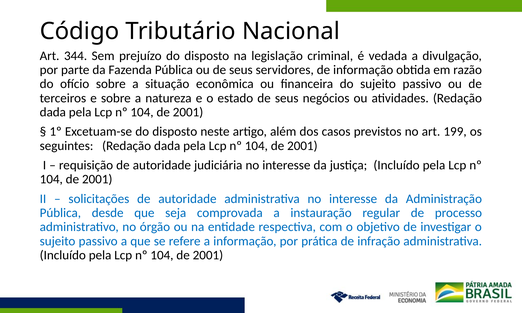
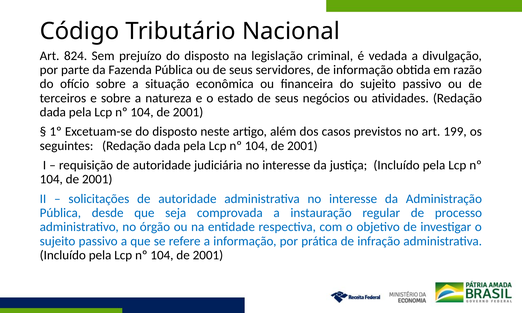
344: 344 -> 824
